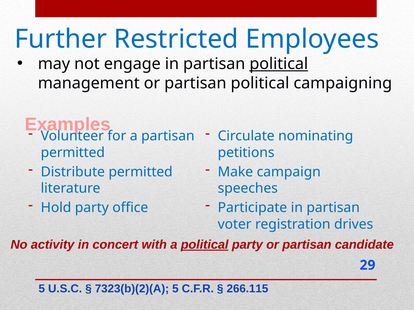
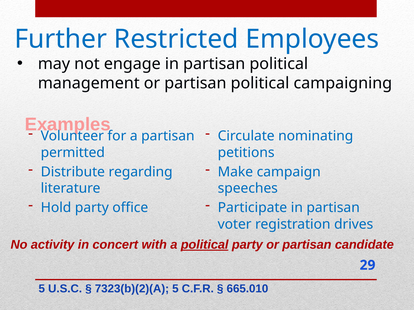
political at (279, 64) underline: present -> none
Distribute permitted: permitted -> regarding
266.115: 266.115 -> 665.010
